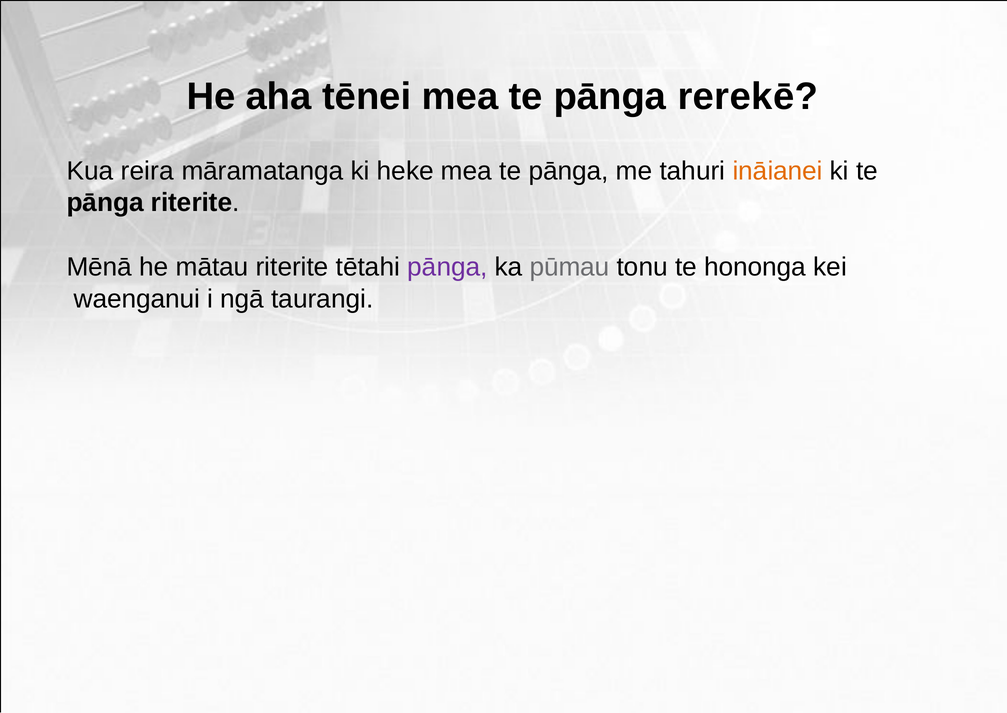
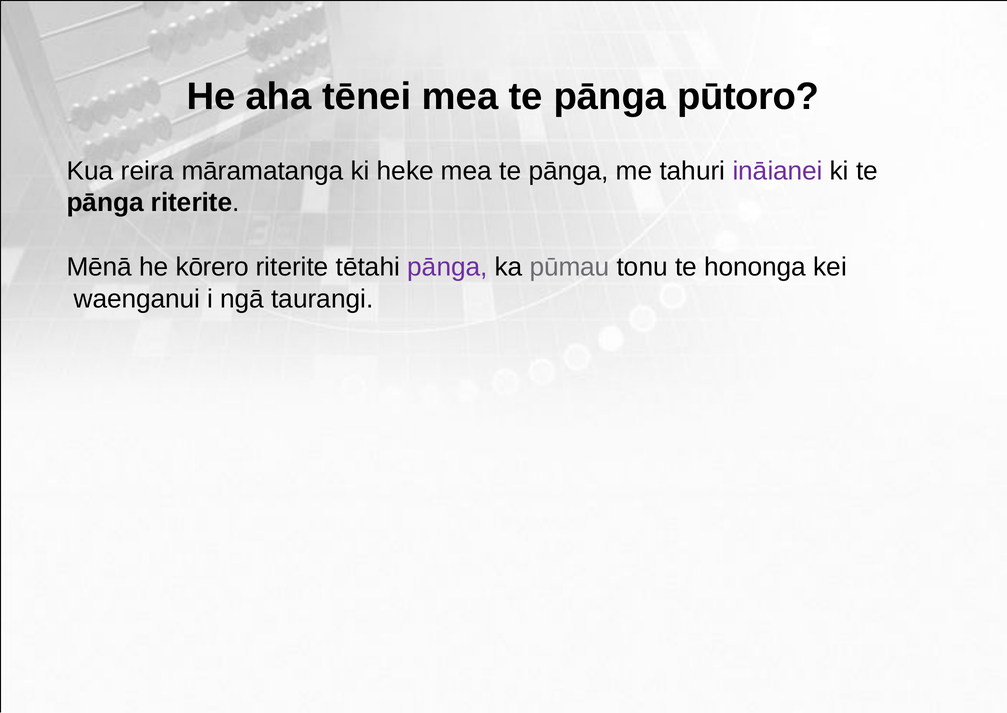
rerekē: rerekē -> pūtoro
ināianei colour: orange -> purple
mātau: mātau -> kōrero
